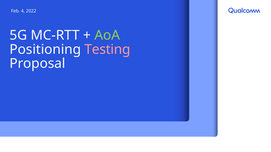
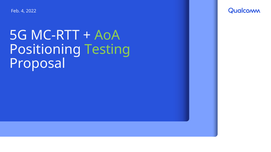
Testing colour: pink -> light green
